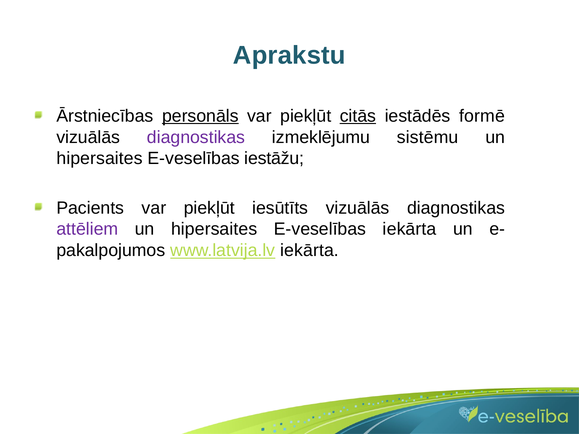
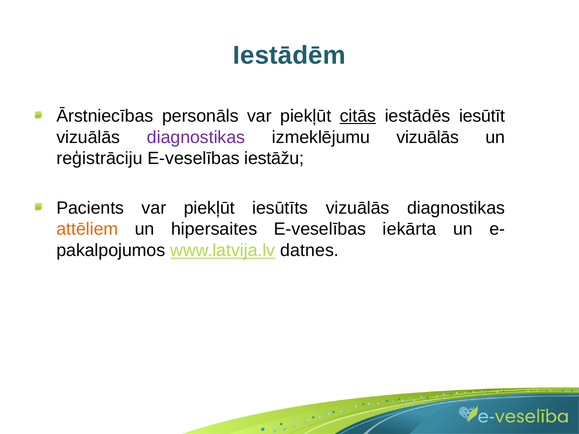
Aprakstu: Aprakstu -> Iestādēm
personāls underline: present -> none
formē: formē -> iesūtīt
izmeklējumu sistēmu: sistēmu -> vizuālās
hipersaites at (100, 159): hipersaites -> reģistrāciju
attēliem colour: purple -> orange
www.latvija.lv iekārta: iekārta -> datnes
